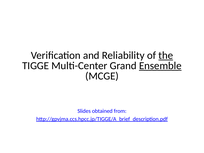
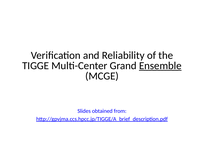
the underline: present -> none
